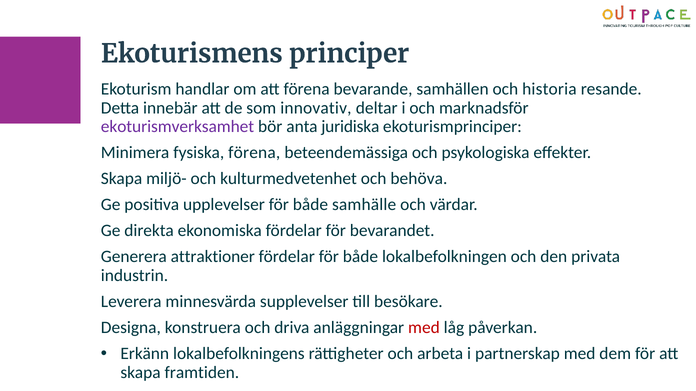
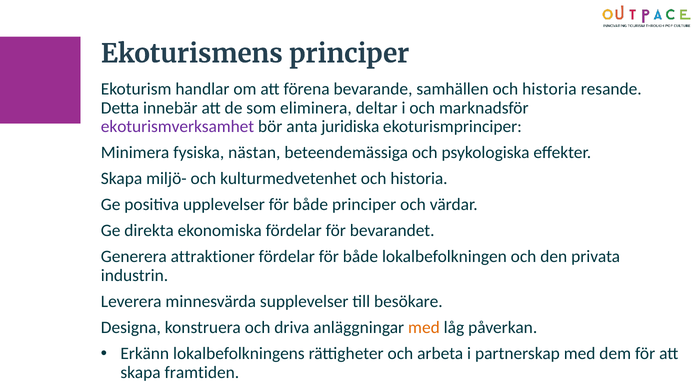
innovativ: innovativ -> eliminera
fysiska förena: förena -> nästan
kulturmedvetenhet och behöva: behöva -> historia
både samhälle: samhälle -> principer
med at (424, 328) colour: red -> orange
